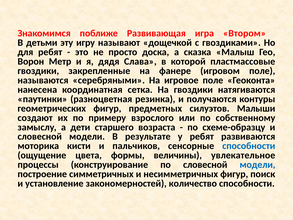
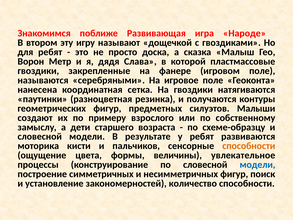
Втором: Втором -> Народе
детьми: детьми -> втором
способности at (249, 146) colour: blue -> orange
